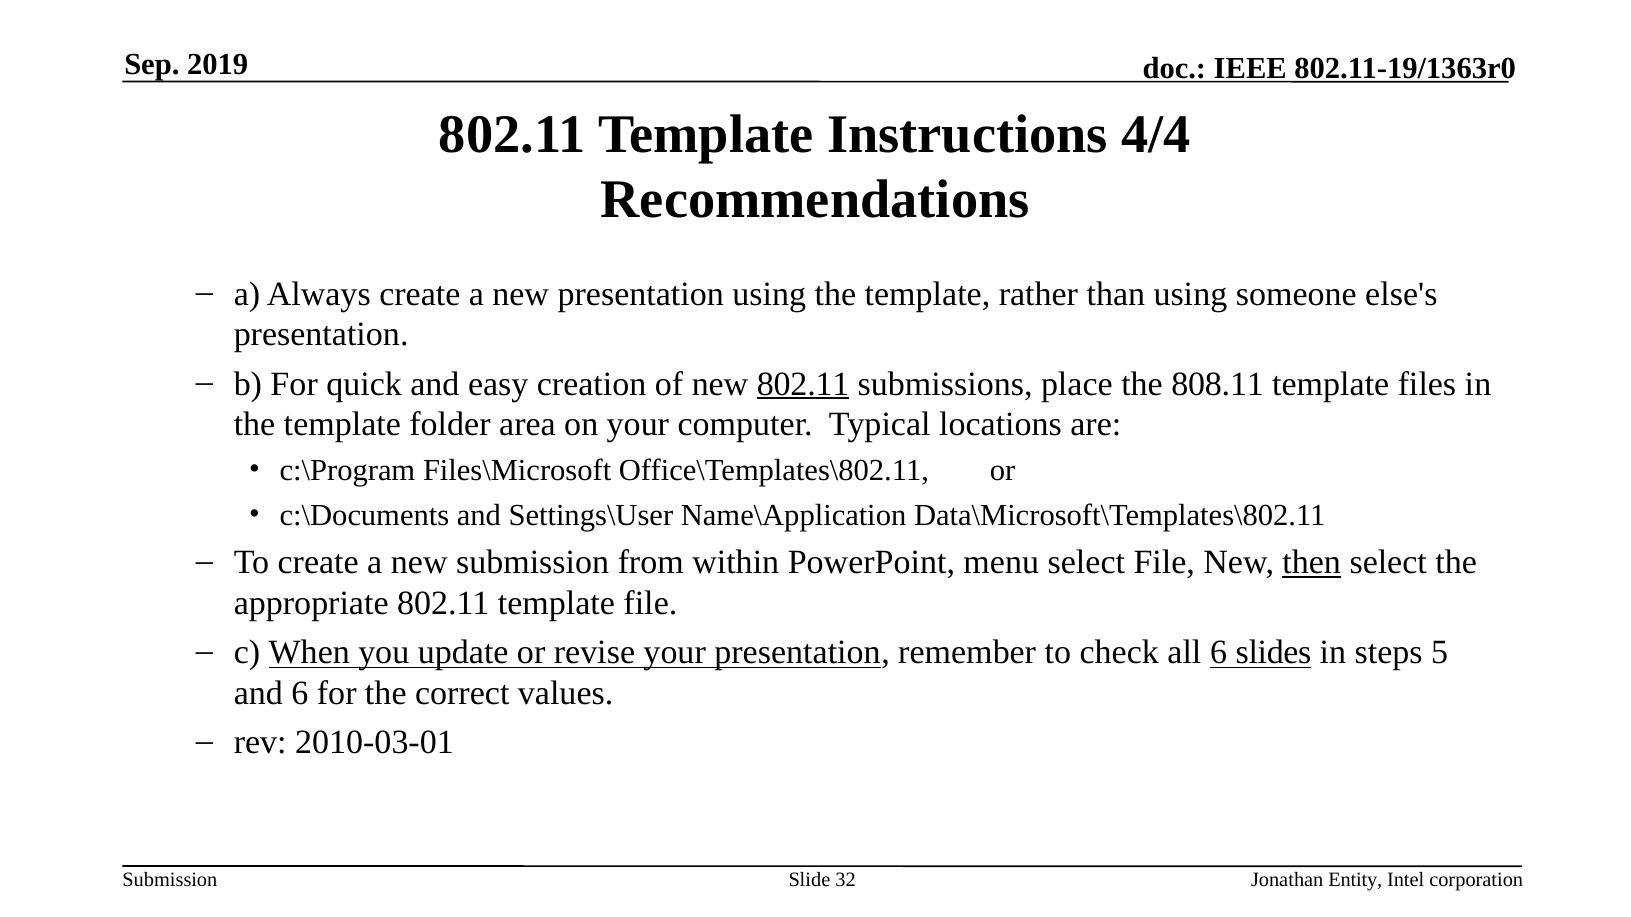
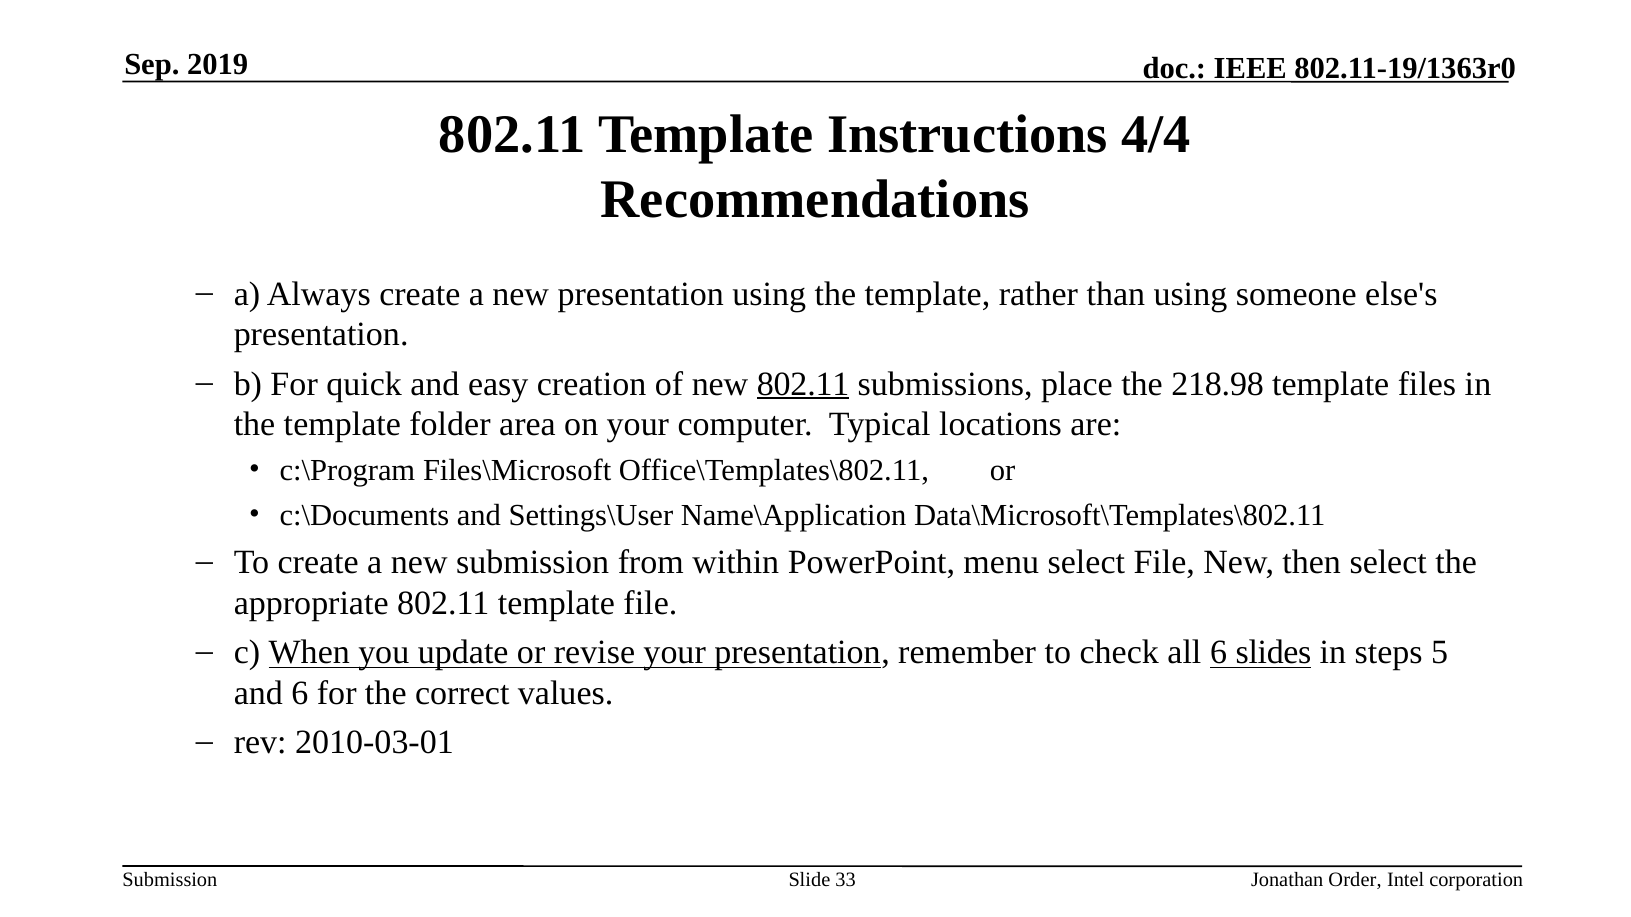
808.11: 808.11 -> 218.98
then underline: present -> none
32: 32 -> 33
Entity: Entity -> Order
